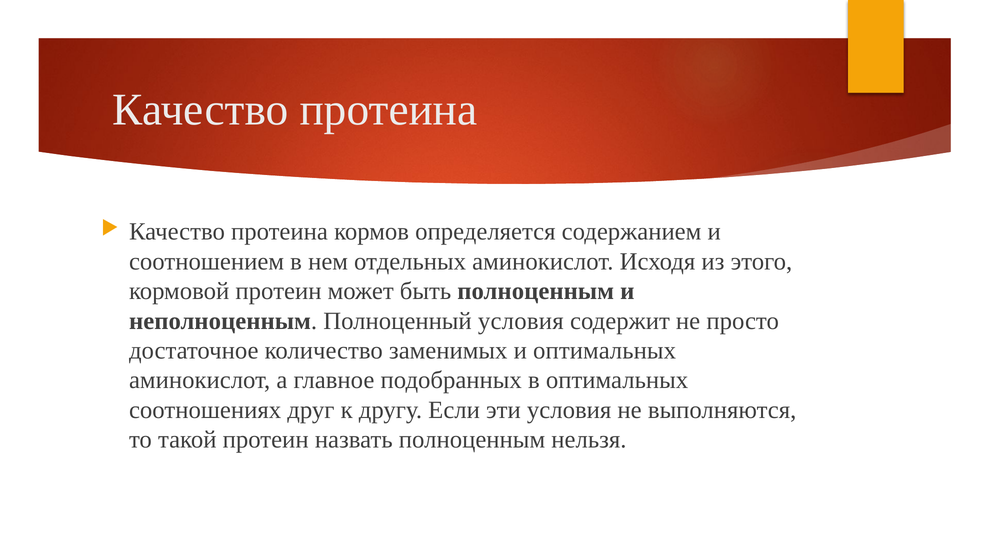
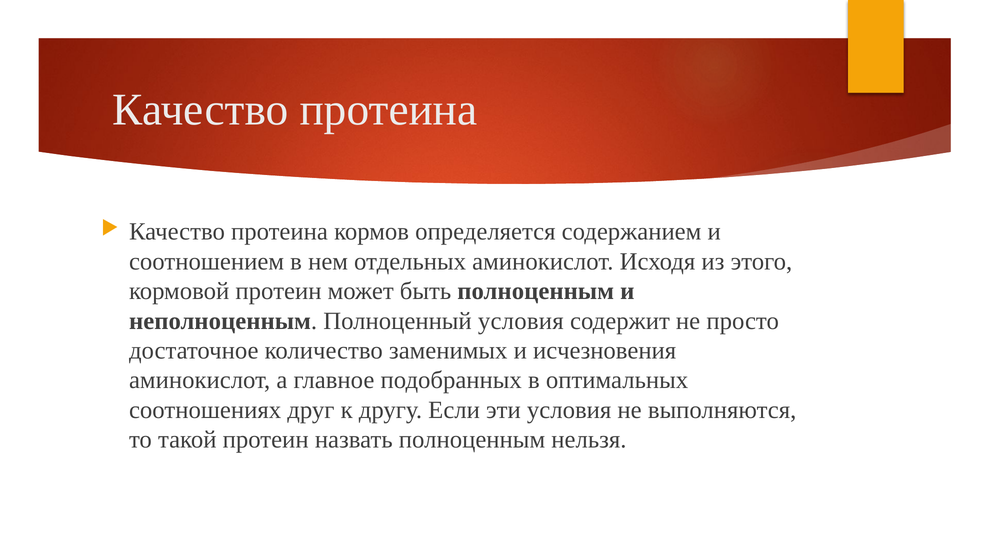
и оптимальных: оптимальных -> исчезновения
